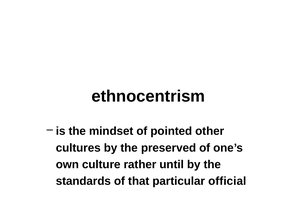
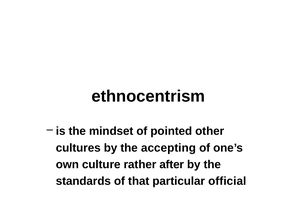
preserved: preserved -> accepting
until: until -> after
